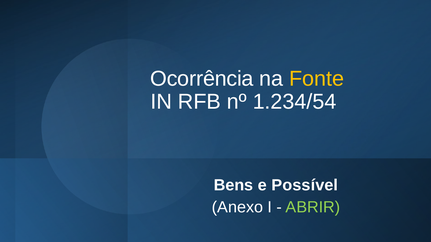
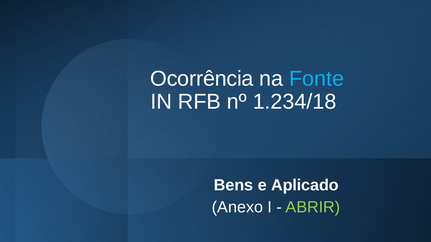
Fonte colour: yellow -> light blue
1.234/54: 1.234/54 -> 1.234/18
Possível: Possível -> Aplicado
